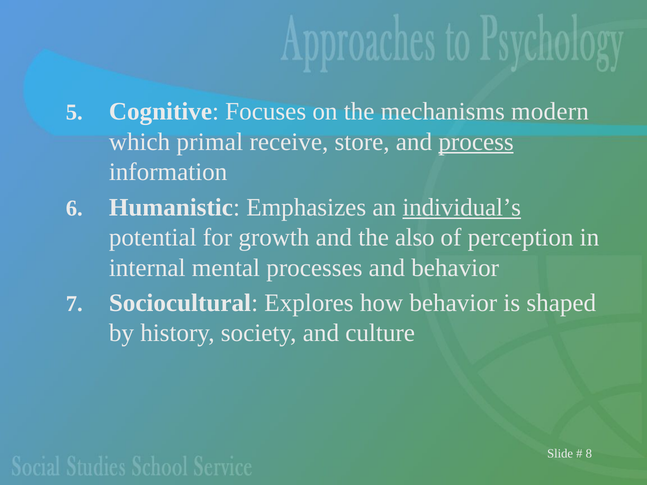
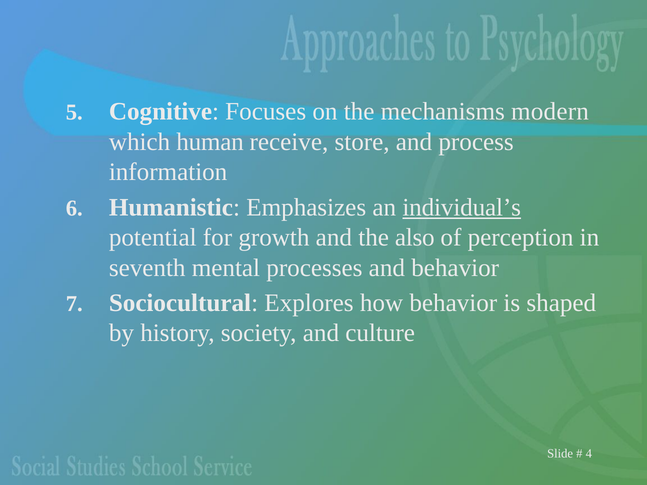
primal: primal -> human
process underline: present -> none
internal: internal -> seventh
8: 8 -> 4
